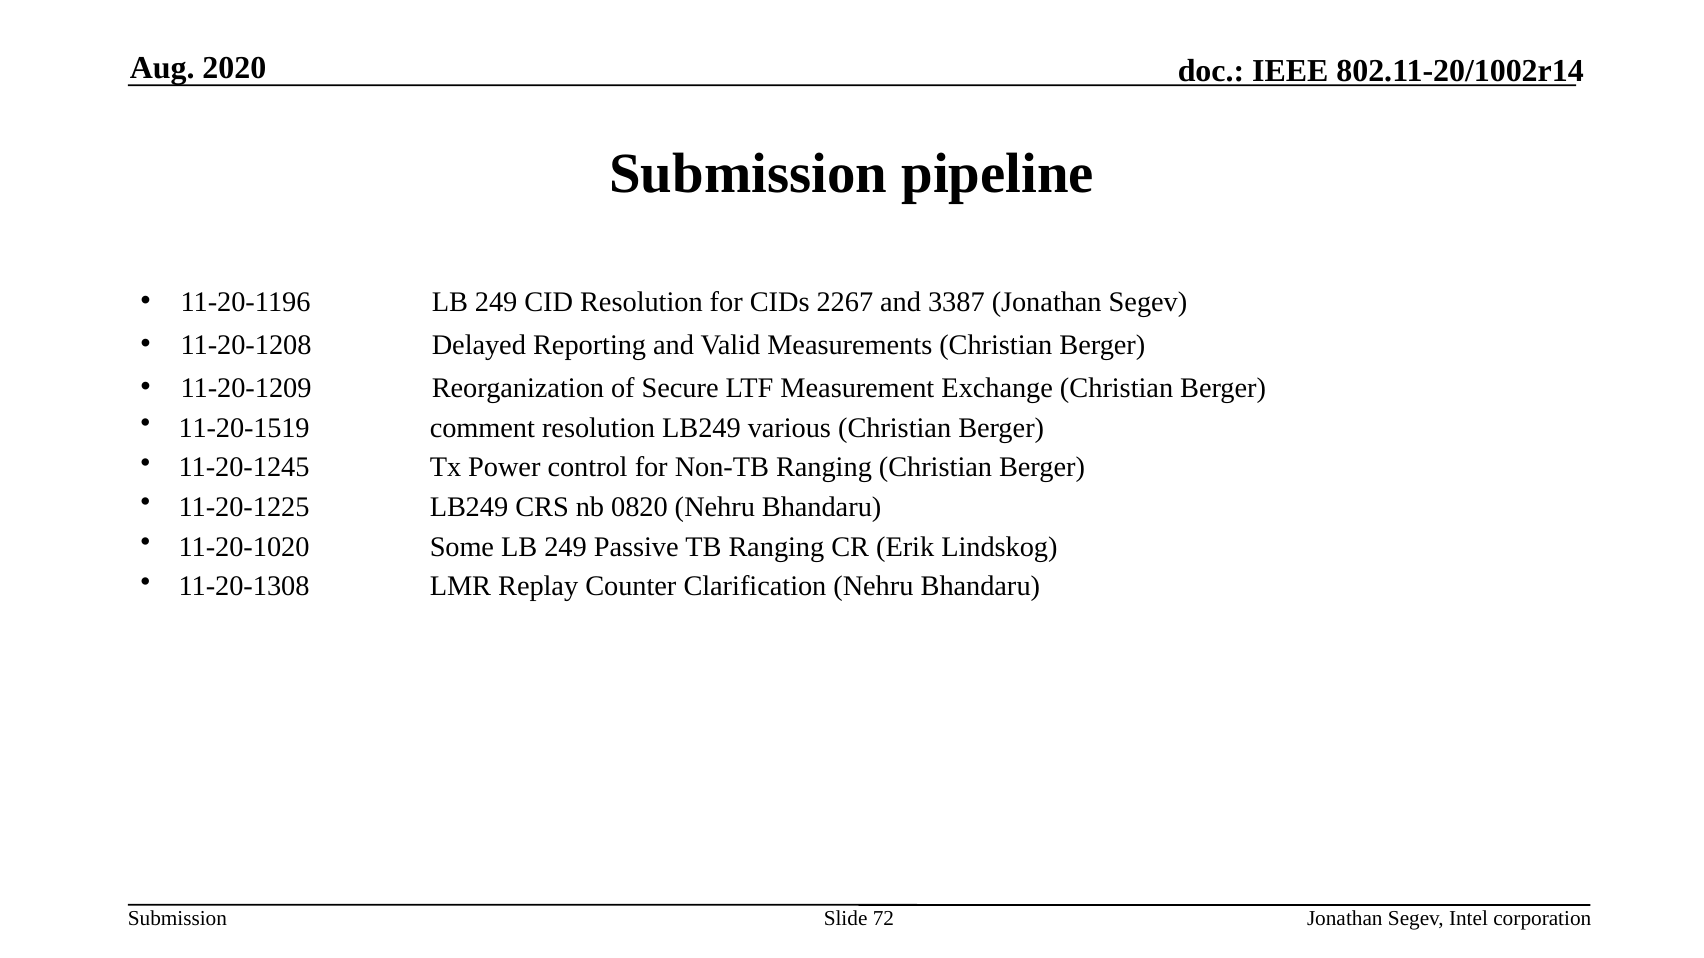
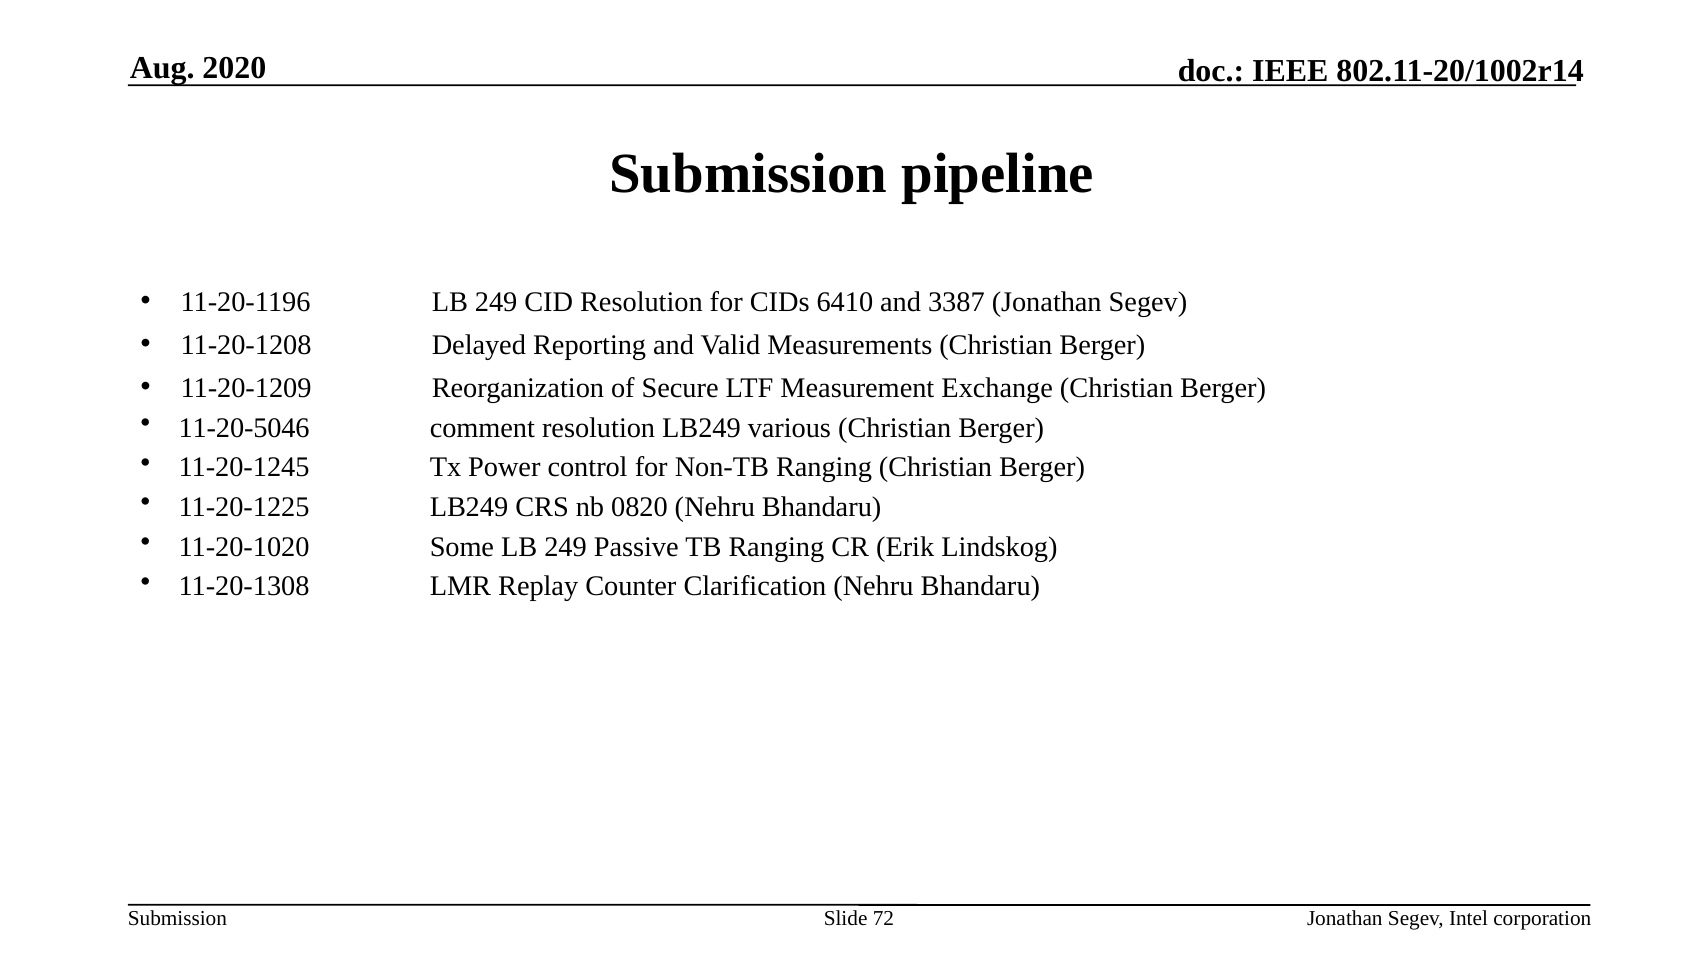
2267: 2267 -> 6410
11-20-1519: 11-20-1519 -> 11-20-5046
